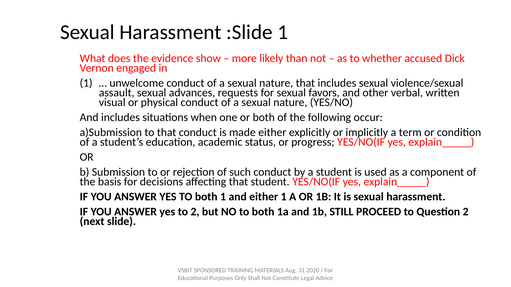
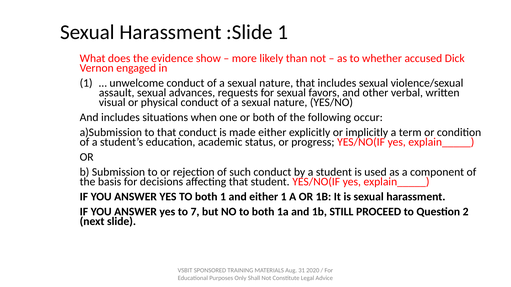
to 2: 2 -> 7
